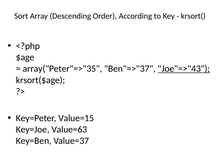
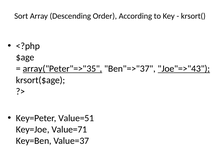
array("Peter"=>"35 underline: none -> present
Value=15: Value=15 -> Value=51
Value=63: Value=63 -> Value=71
